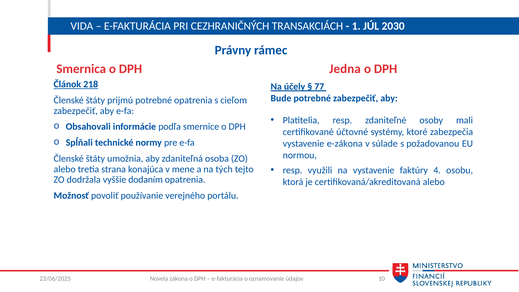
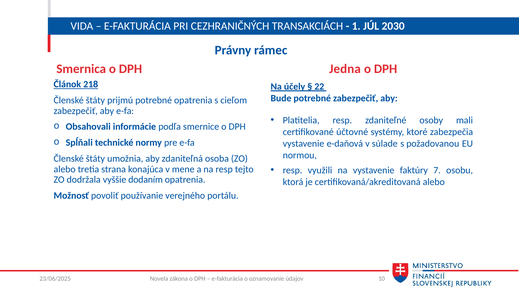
77: 77 -> 22
e-zákona: e-zákona -> e-daňová
4: 4 -> 7
na tých: tých -> resp
